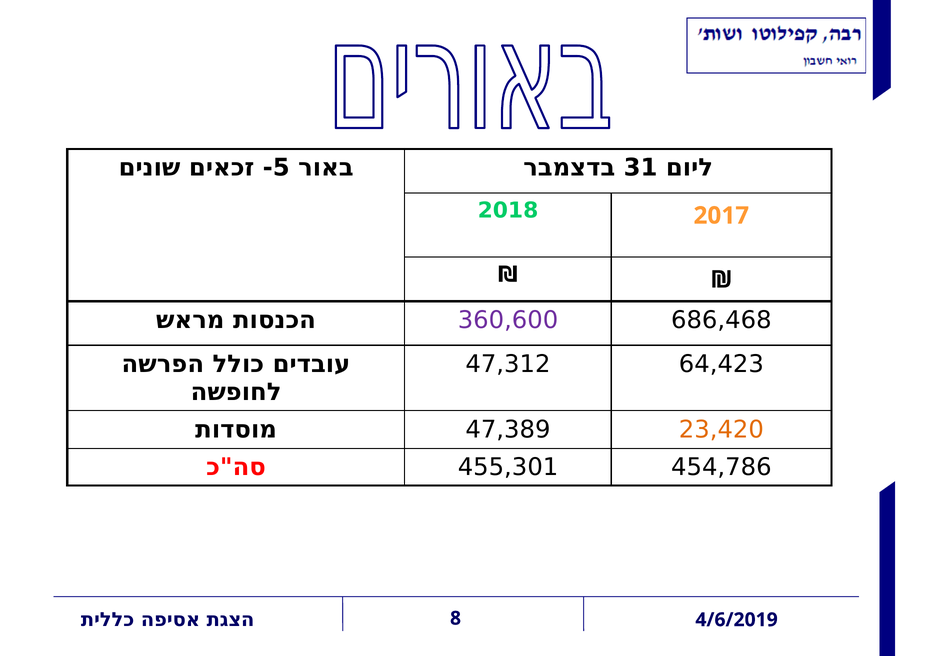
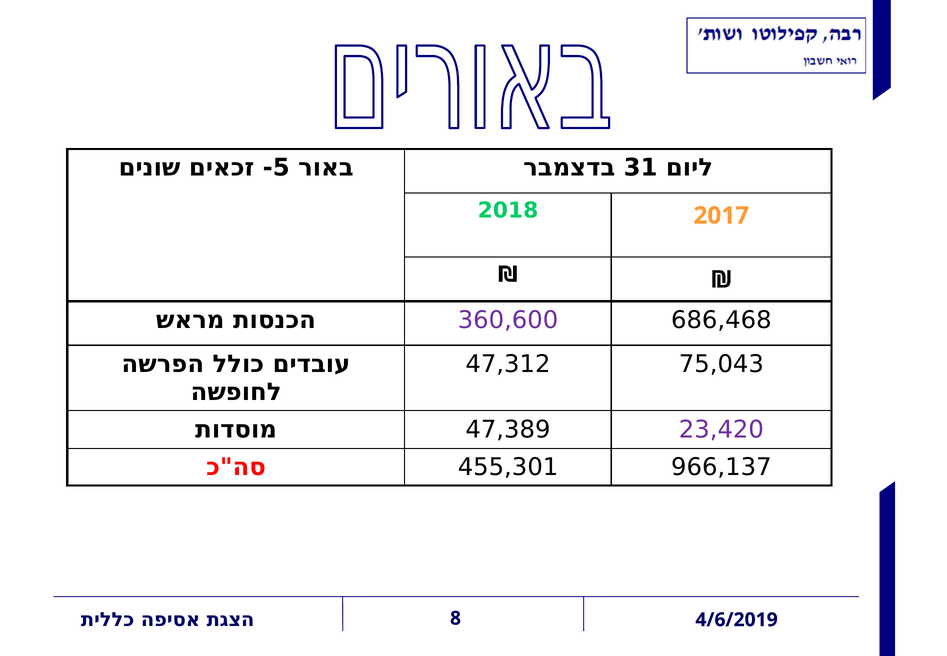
64,423: 64,423 -> 75,043
23,420 colour: orange -> purple
454,786: 454,786 -> 966,137
